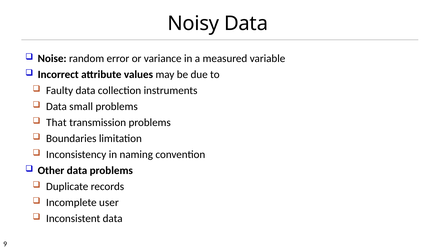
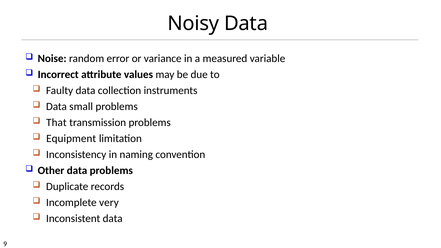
Boundaries: Boundaries -> Equipment
user: user -> very
